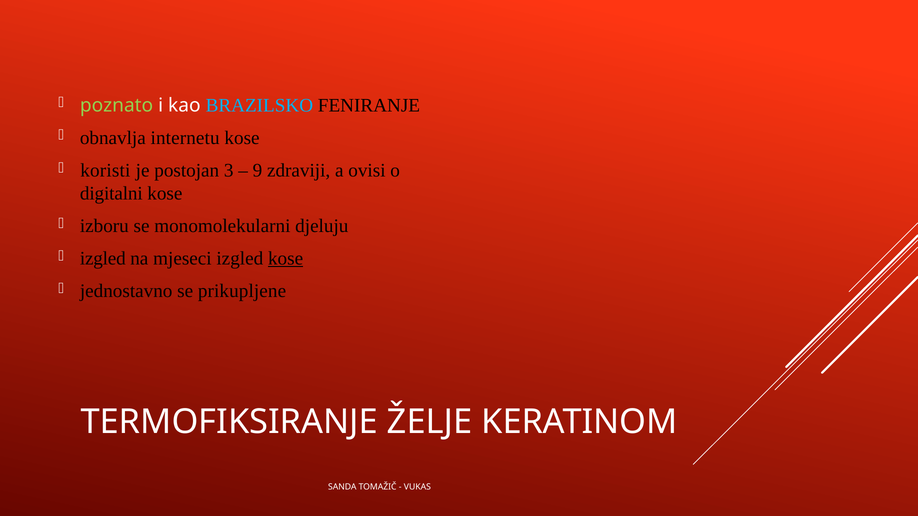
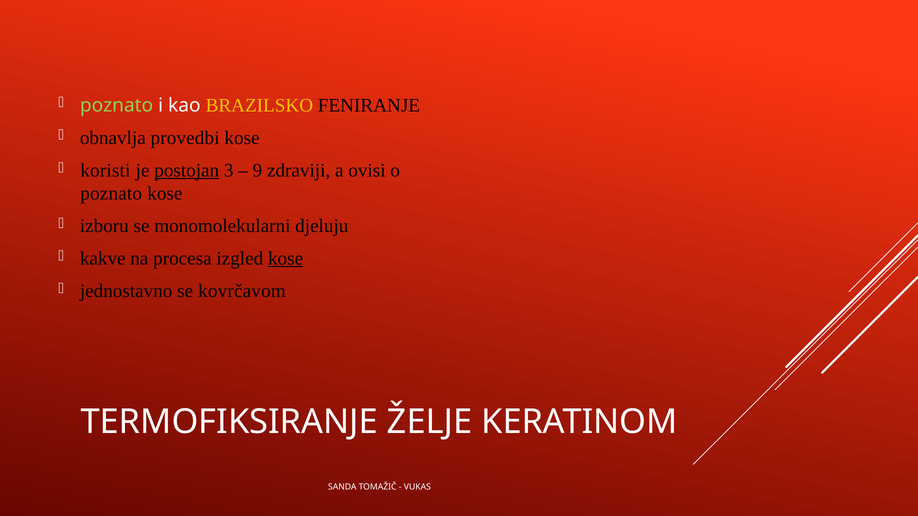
BRAZILSKO colour: light blue -> yellow
internetu: internetu -> provedbi
postojan underline: none -> present
digitalni at (111, 193): digitalni -> poznato
izgled at (103, 258): izgled -> kakve
mjeseci: mjeseci -> procesa
prikupljene: prikupljene -> kovrčavom
